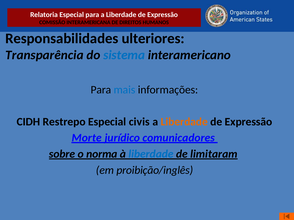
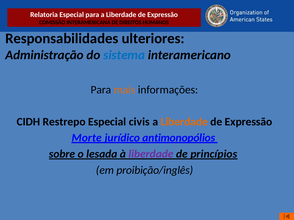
Transparência: Transparência -> Administração
mais colour: blue -> orange
comunicadores: comunicadores -> antimonopólios
norma: norma -> lesada
liberdade at (151, 154) colour: blue -> purple
limitaram: limitaram -> princípios
